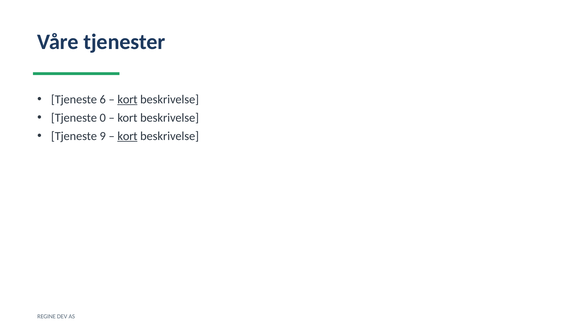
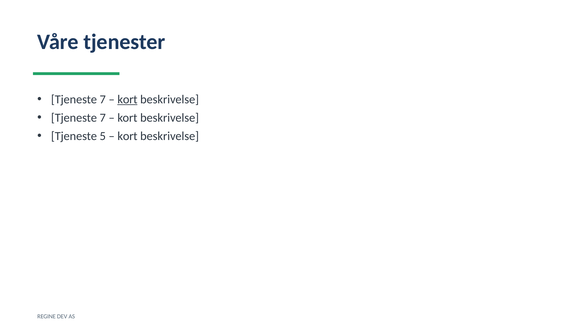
6 at (103, 99): 6 -> 7
0 at (103, 118): 0 -> 7
9: 9 -> 5
kort at (127, 136) underline: present -> none
